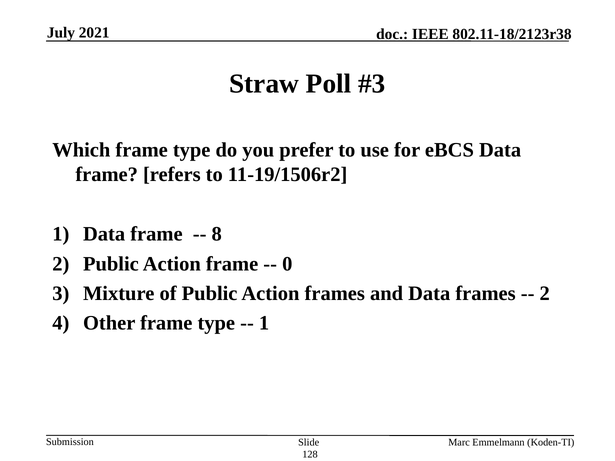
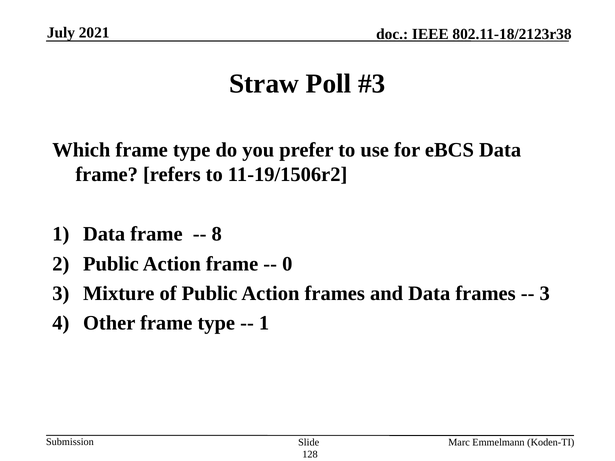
2 at (545, 294): 2 -> 3
